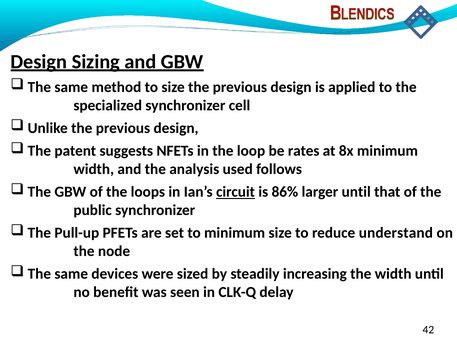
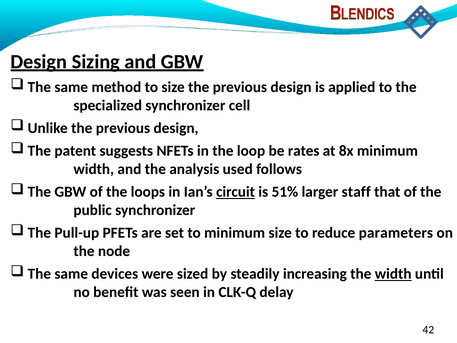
86%: 86% -> 51%
larger until: until -> staff
understand: understand -> parameters
width at (393, 274) underline: none -> present
